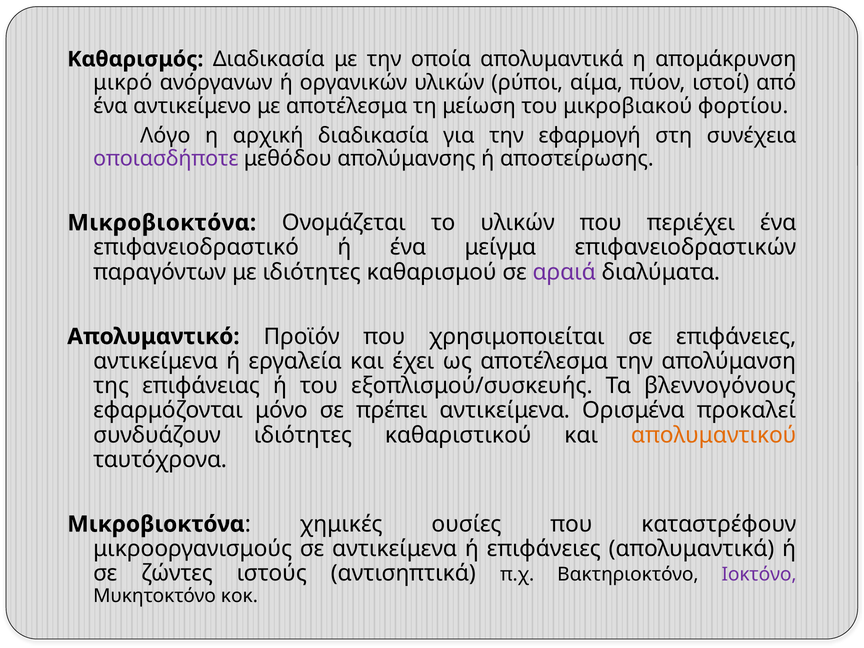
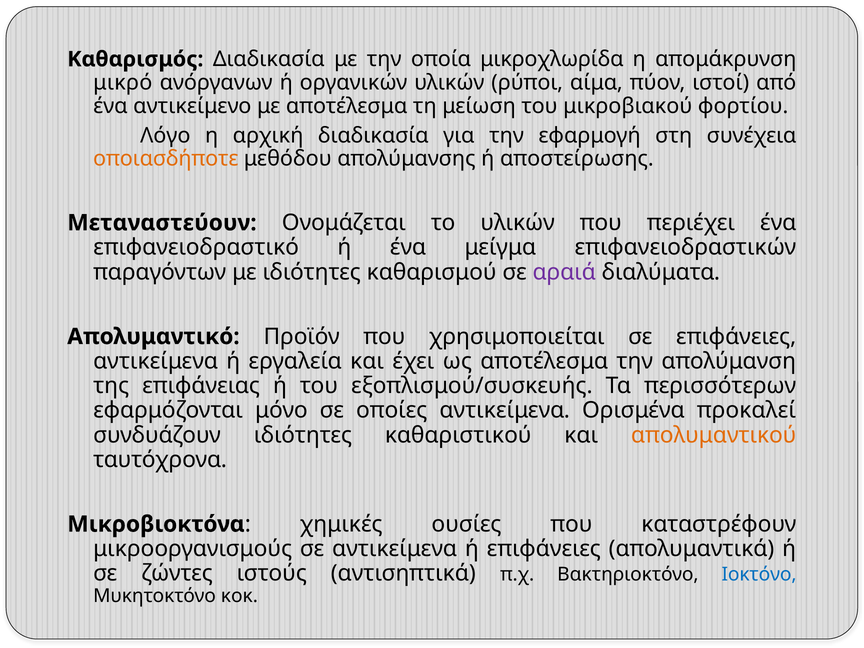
οποία απολυμαντικά: απολυμαντικά -> μικροχλωρίδα
οποιασδήποτε colour: purple -> orange
Μικροβιοκτόνα at (162, 223): Μικροβιοκτόνα -> Μεταναστεύουν
βλεννογόνους: βλεννογόνους -> περισσότερων
πρέπει: πρέπει -> οποίες
Ιοκτόνο colour: purple -> blue
